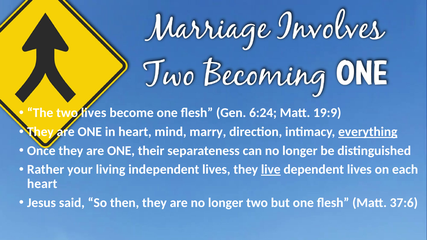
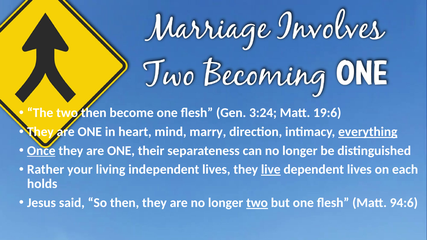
two lives: lives -> then
6:24: 6:24 -> 3:24
19:9: 19:9 -> 19:6
Once underline: none -> present
heart at (42, 184): heart -> holds
two at (257, 203) underline: none -> present
37:6: 37:6 -> 94:6
